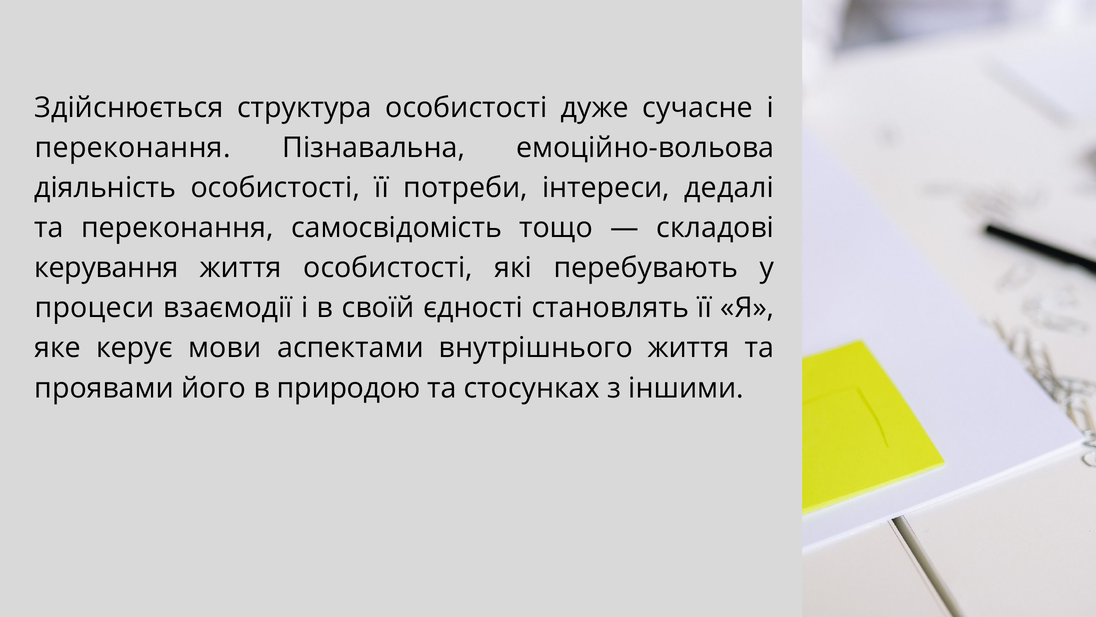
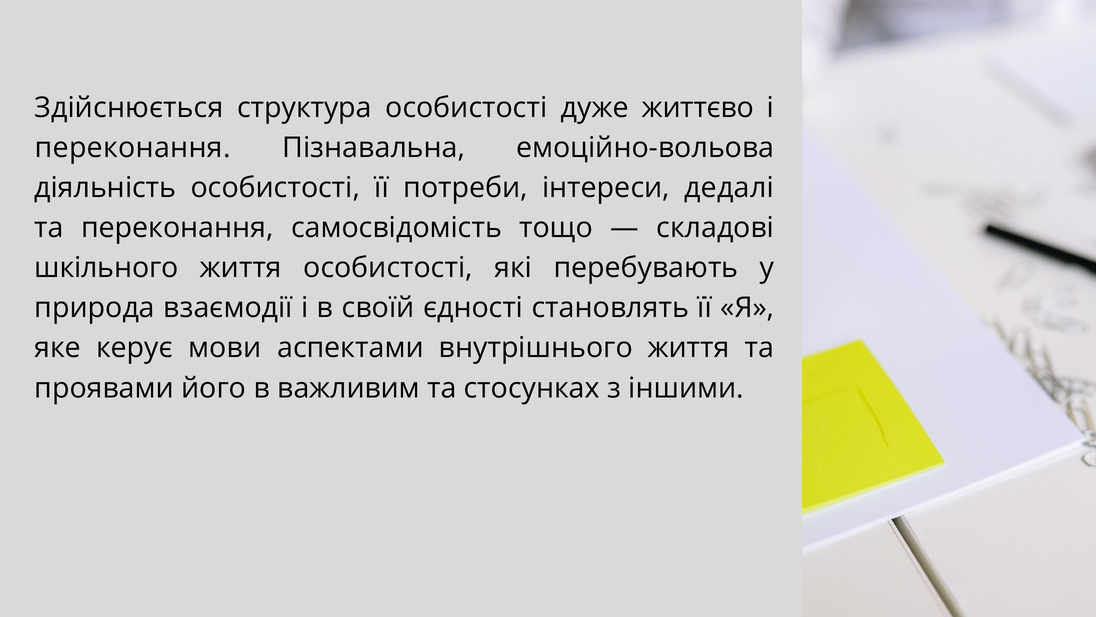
сучасне: сучасне -> життєво
керування: керування -> шкільного
процеси: процеси -> природа
природою: природою -> важливим
